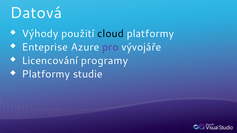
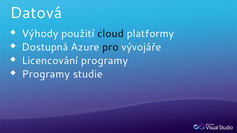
Enteprise: Enteprise -> Dostupná
pro colour: purple -> black
Platformy at (46, 74): Platformy -> Programy
